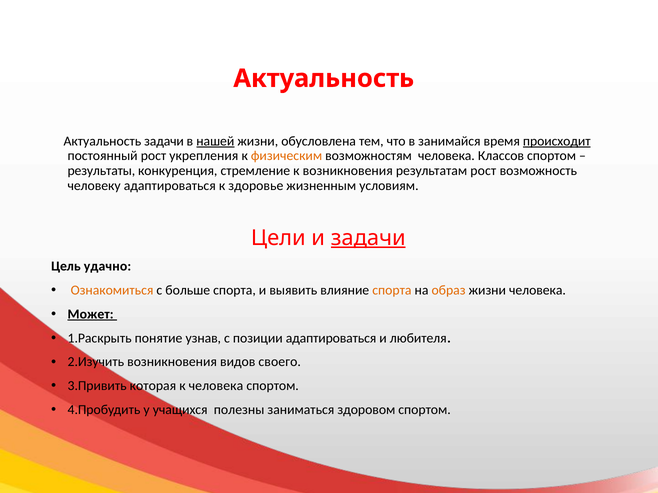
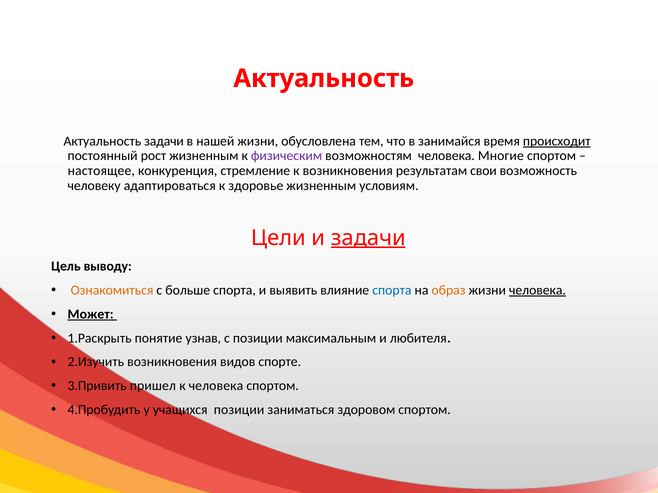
нашей underline: present -> none
рост укрепления: укрепления -> жизненным
физическим colour: orange -> purple
Классов: Классов -> Многие
результаты: результаты -> настоящее
результатам рост: рост -> свои
удачно: удачно -> выводу
спорта at (392, 290) colour: orange -> blue
человека at (537, 290) underline: none -> present
позиции адаптироваться: адаптироваться -> максимальным
своего: своего -> спорте
которая: которая -> пришел
учащихся полезны: полезны -> позиции
